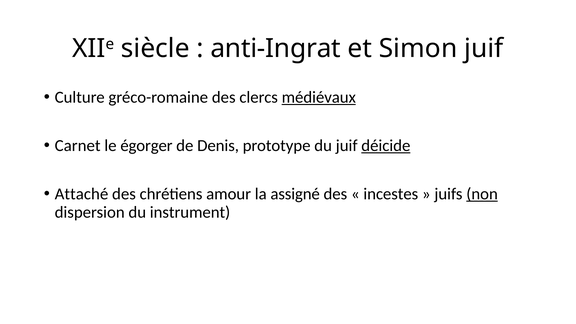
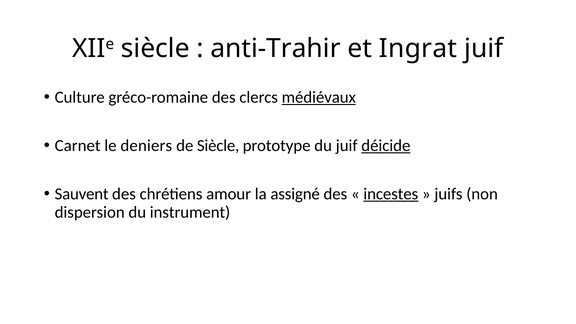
anti-Ingrat: anti-Ingrat -> anti-Trahir
Simon: Simon -> Ingrat
égorger: égorger -> deniers
de Denis: Denis -> Siècle
Attaché: Attaché -> Sauvent
incestes underline: none -> present
non underline: present -> none
